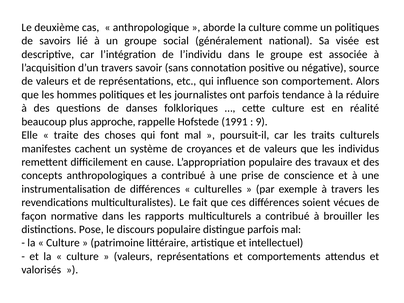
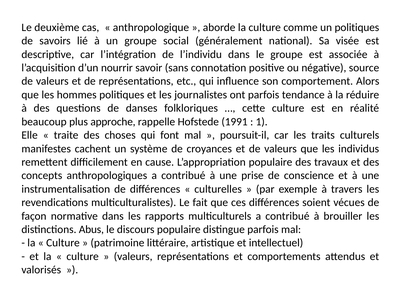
d’un travers: travers -> nourrir
9: 9 -> 1
Pose: Pose -> Abus
